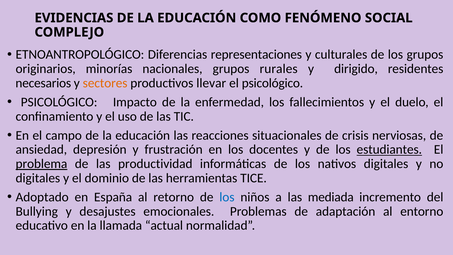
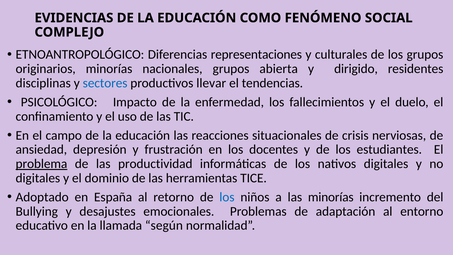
rurales: rurales -> abierta
necesarios: necesarios -> disciplinas
sectores colour: orange -> blue
el psicológico: psicológico -> tendencias
estudiantes underline: present -> none
las mediada: mediada -> minorías
actual: actual -> según
